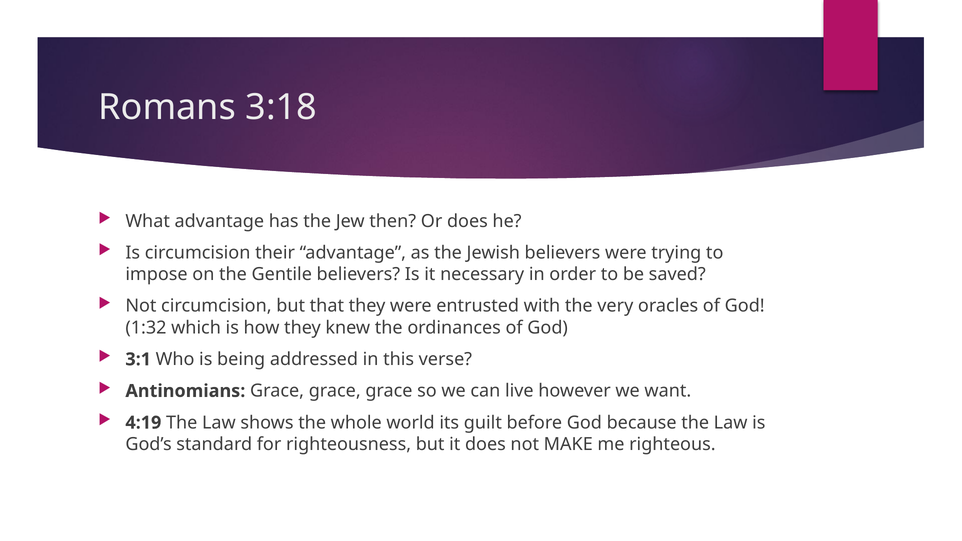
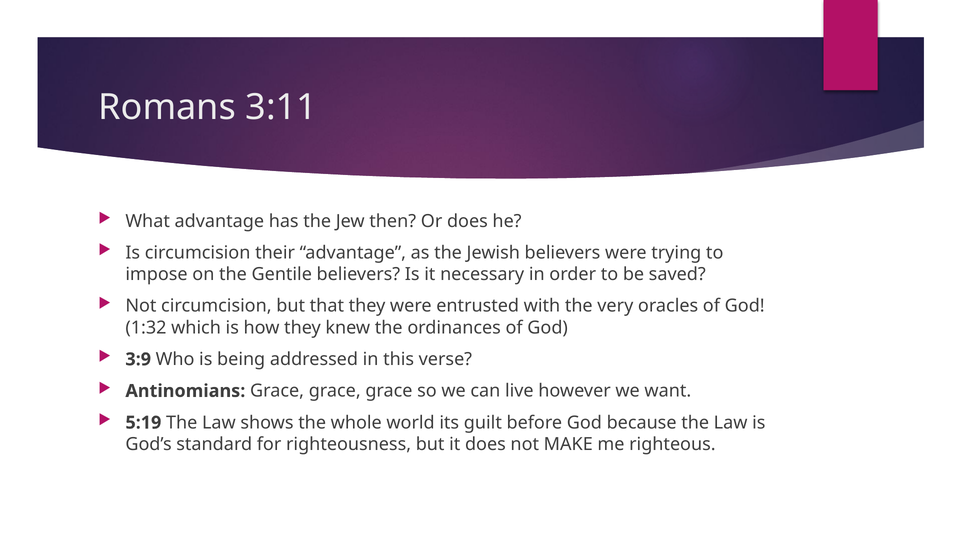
3:18: 3:18 -> 3:11
3:1: 3:1 -> 3:9
4:19: 4:19 -> 5:19
